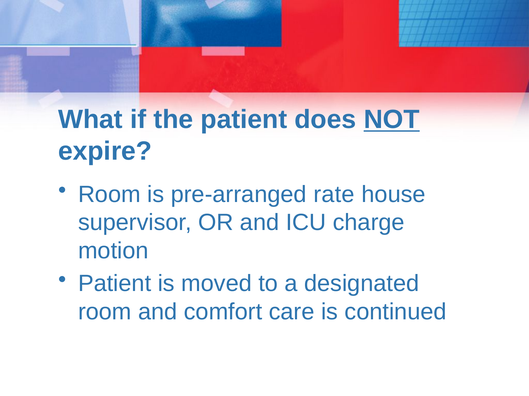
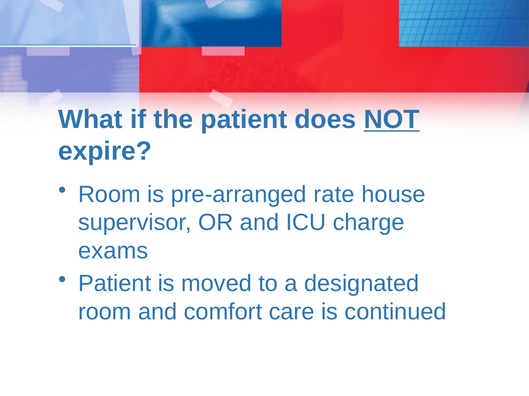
motion: motion -> exams
